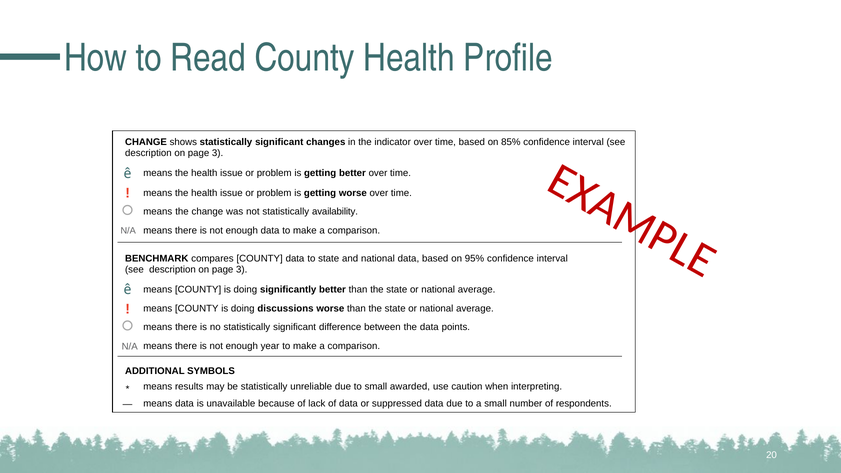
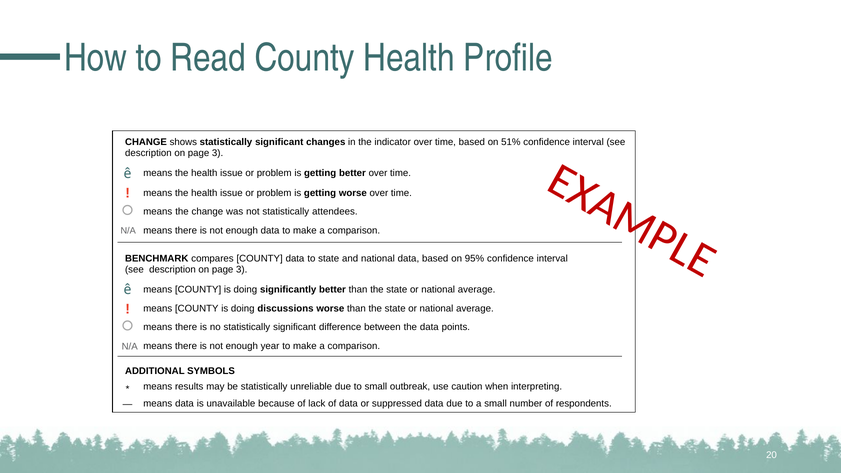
85%: 85% -> 51%
availability: availability -> attendees
awarded: awarded -> outbreak
